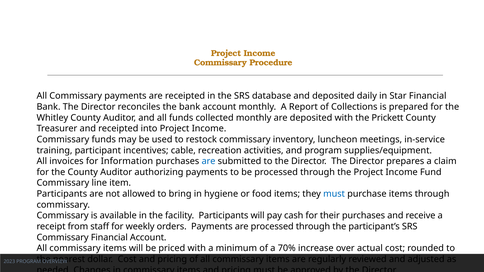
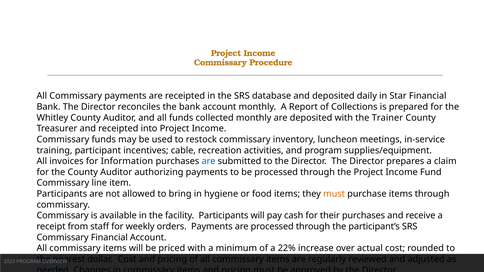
Prickett: Prickett -> Trainer
must at (334, 194) colour: blue -> orange
70%: 70% -> 22%
